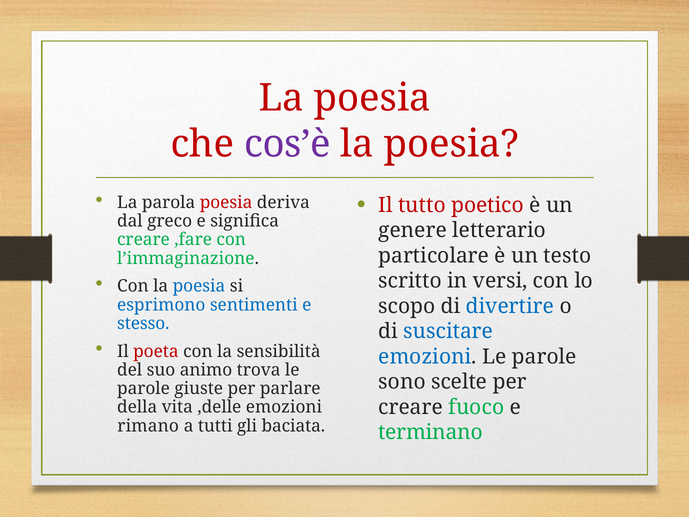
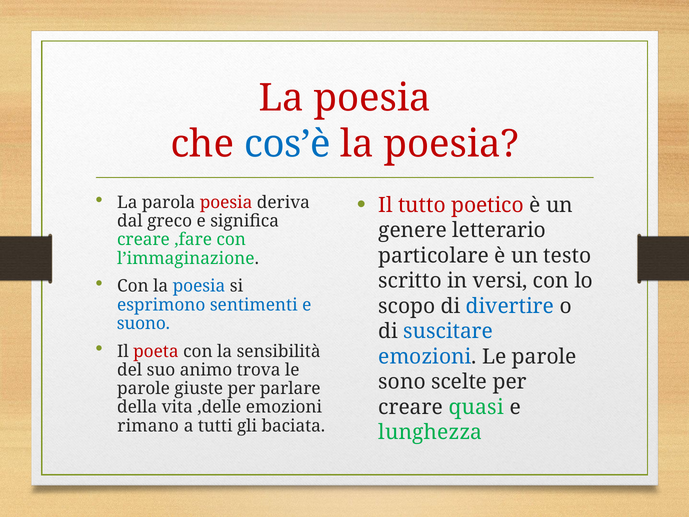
cos’è colour: purple -> blue
stesso: stesso -> suono
fuoco: fuoco -> quasi
terminano: terminano -> lunghezza
